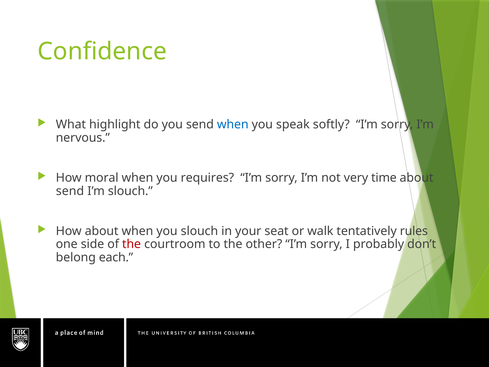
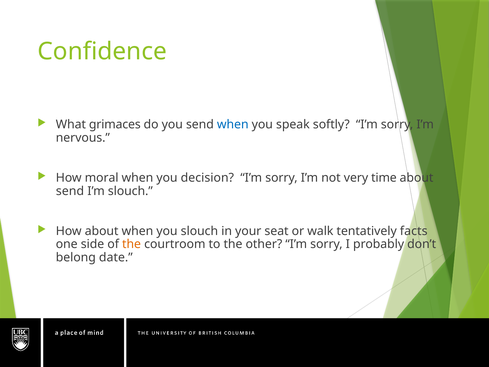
highlight: highlight -> grimaces
requires: requires -> decision
rules: rules -> facts
the at (132, 244) colour: red -> orange
each: each -> date
